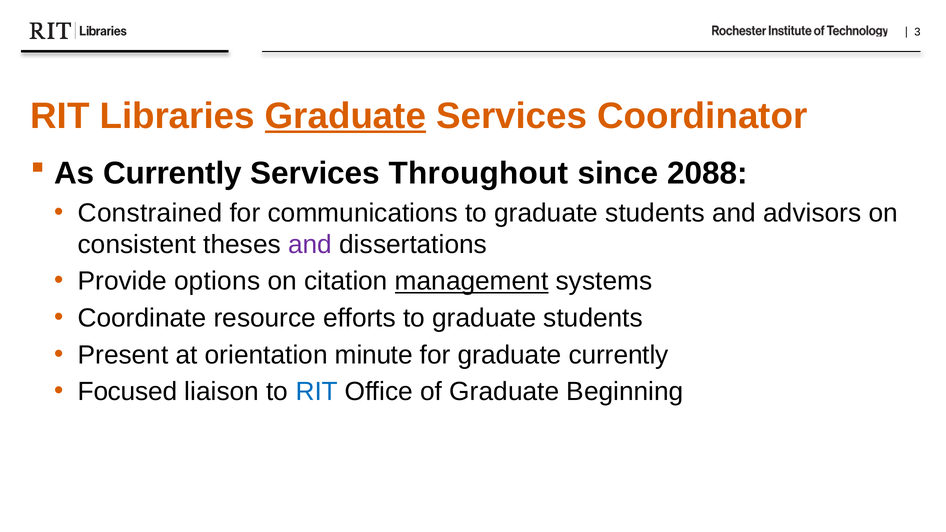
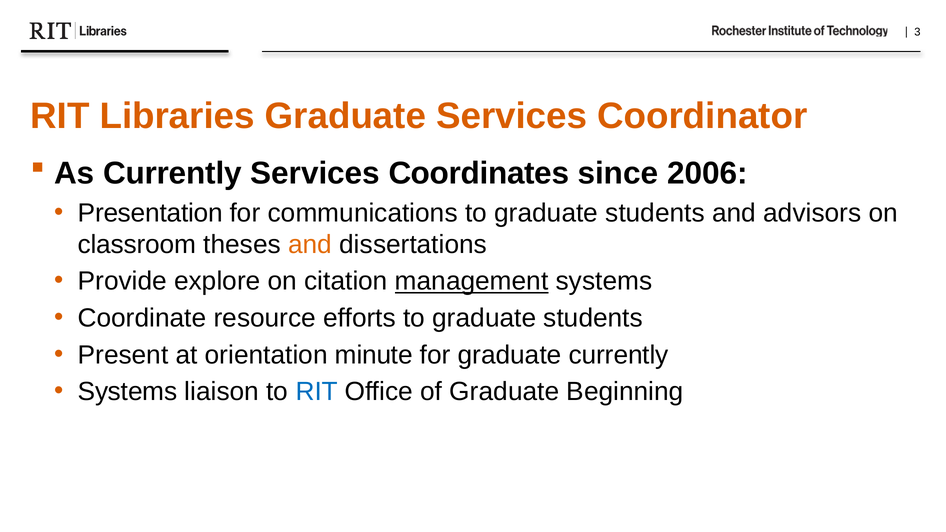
Graduate at (345, 116) underline: present -> none
Throughout: Throughout -> Coordinates
2088: 2088 -> 2006
Constrained: Constrained -> Presentation
consistent: consistent -> classroom
and at (310, 245) colour: purple -> orange
options: options -> explore
Focused at (128, 392): Focused -> Systems
